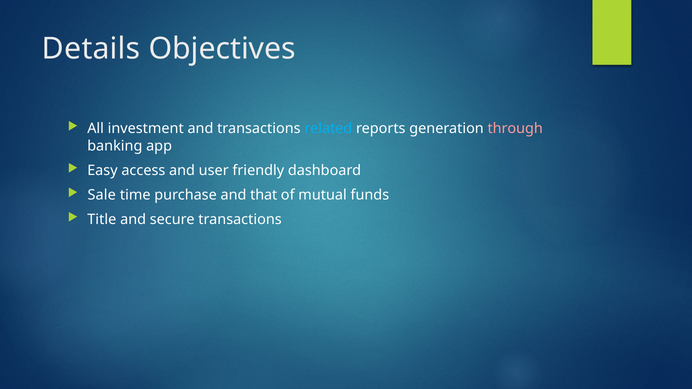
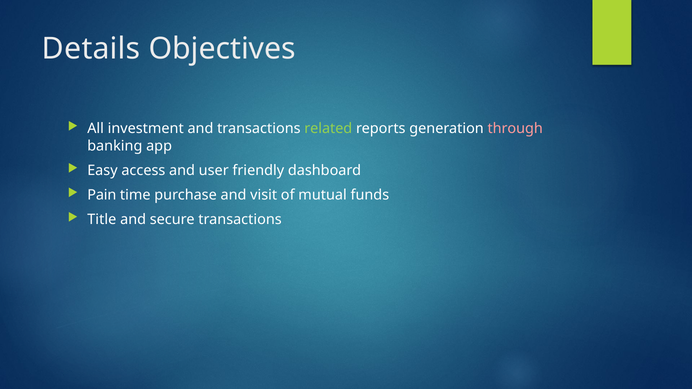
related colour: light blue -> light green
Sale: Sale -> Pain
that: that -> visit
